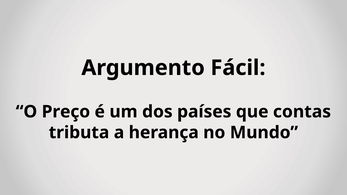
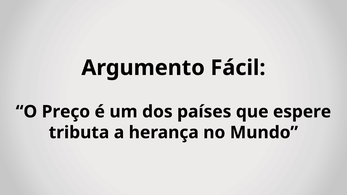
contas: contas -> espere
